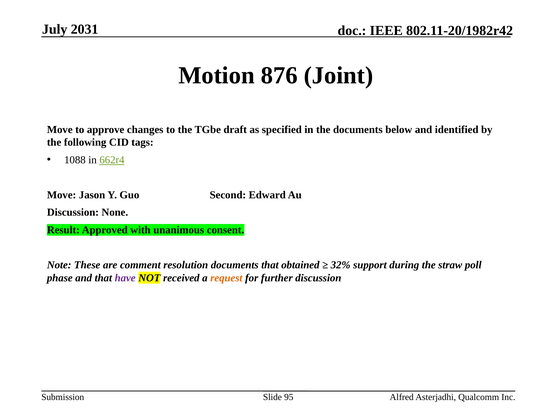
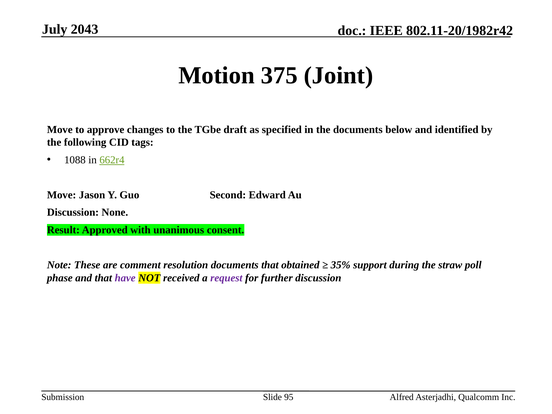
2031: 2031 -> 2043
876: 876 -> 375
32%: 32% -> 35%
request colour: orange -> purple
